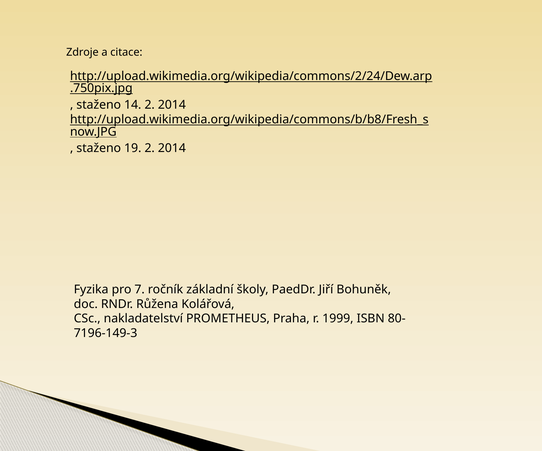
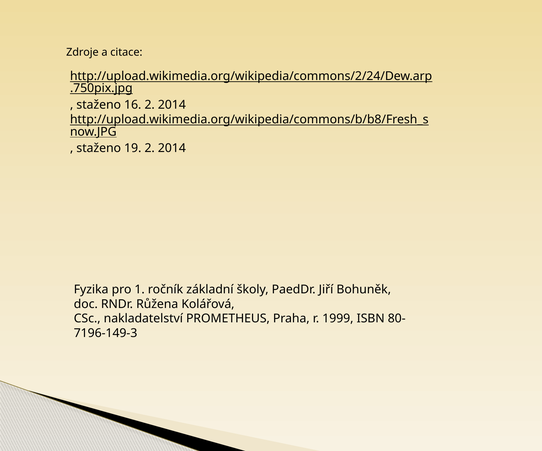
14: 14 -> 16
7: 7 -> 1
